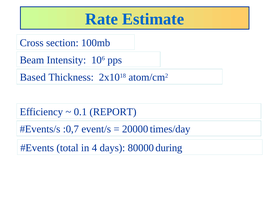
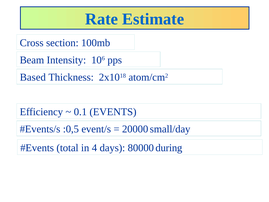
REPORT: REPORT -> EVENTS
:0,7: :0,7 -> :0,5
times/day: times/day -> small/day
